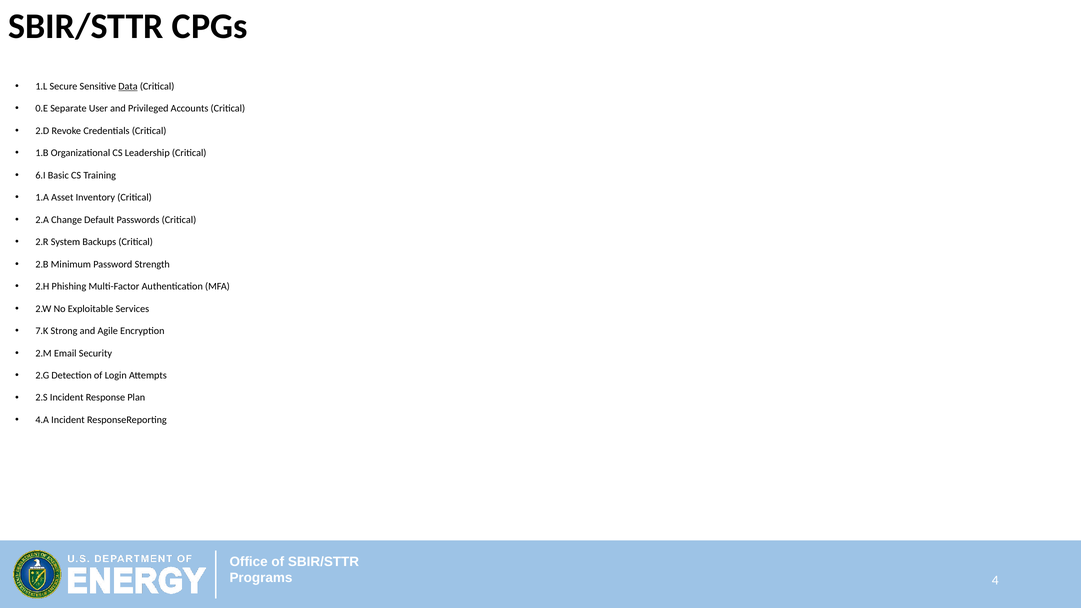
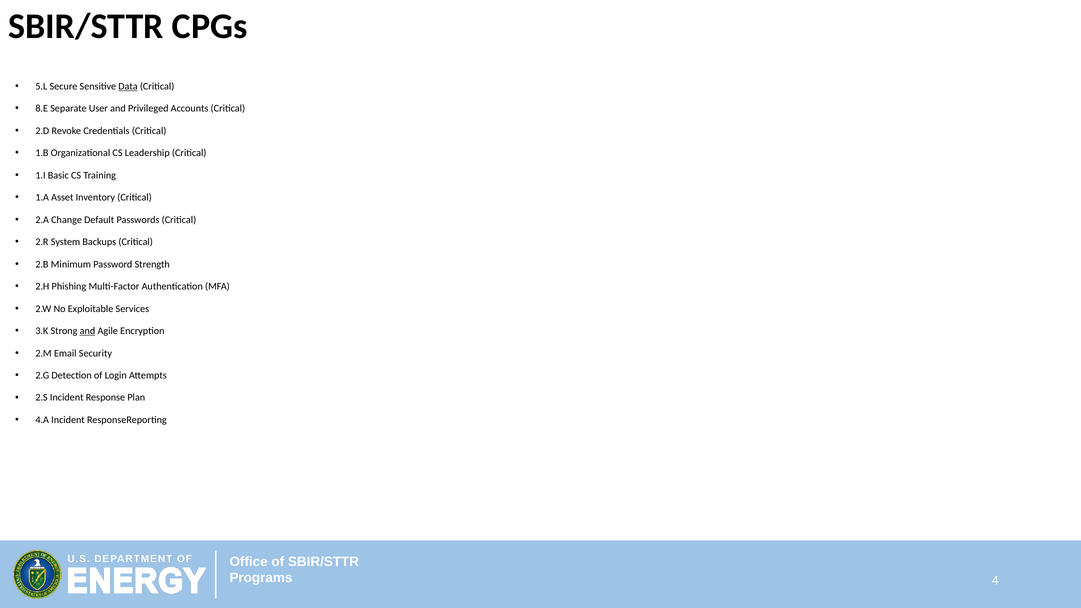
1.L: 1.L -> 5.L
0.E: 0.E -> 8.E
6.I: 6.I -> 1.I
7.K: 7.K -> 3.K
and at (87, 331) underline: none -> present
